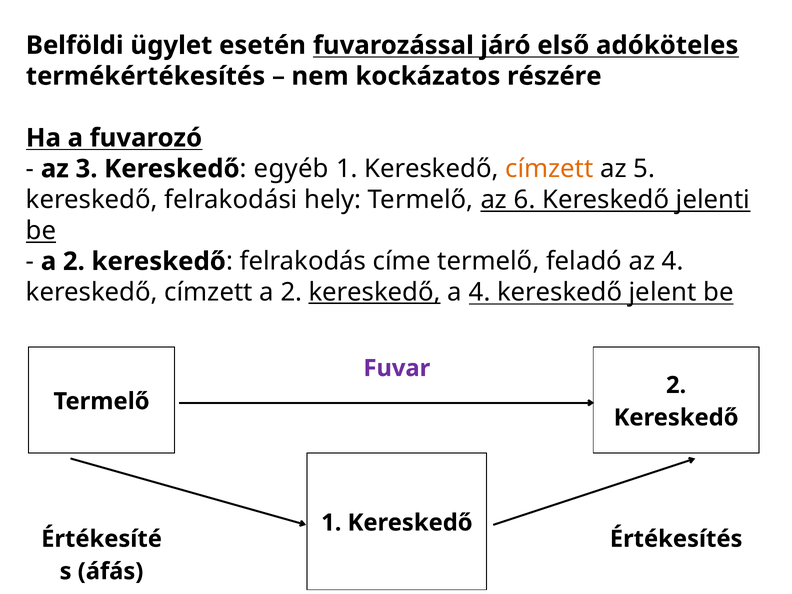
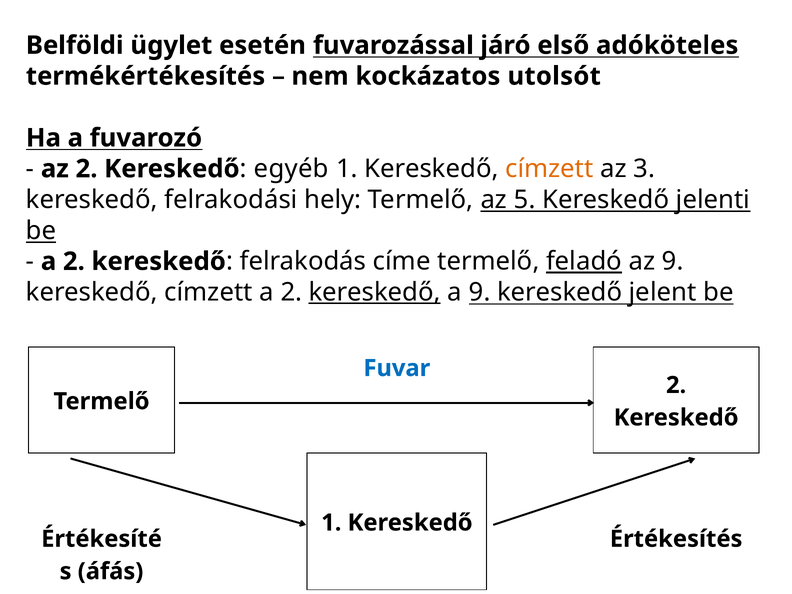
részére: részére -> utolsót
az 3: 3 -> 2
5: 5 -> 3
6: 6 -> 5
feladó underline: none -> present
az 4: 4 -> 9
a 4: 4 -> 9
Fuvar colour: purple -> blue
